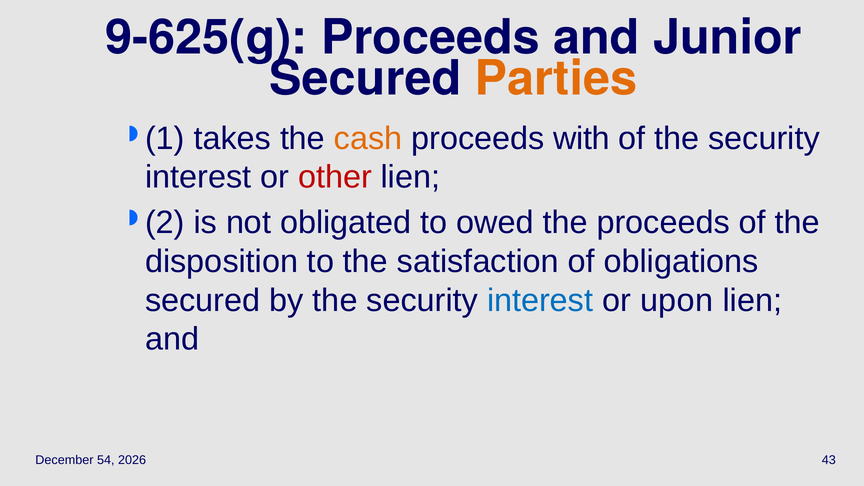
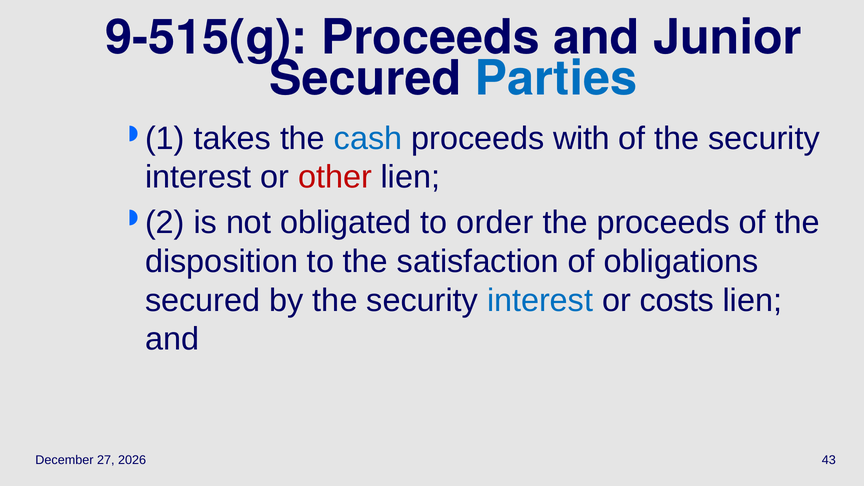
9-625(g: 9-625(g -> 9-515(g
Parties colour: orange -> blue
cash colour: orange -> blue
owed: owed -> order
upon: upon -> costs
54: 54 -> 27
